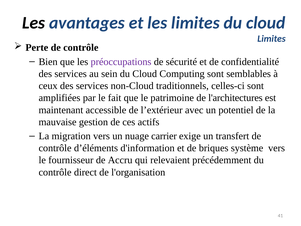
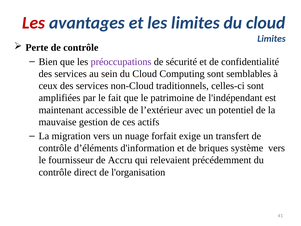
Les at (34, 23) colour: black -> red
l'architectures: l'architectures -> l'indépendant
carrier: carrier -> forfait
